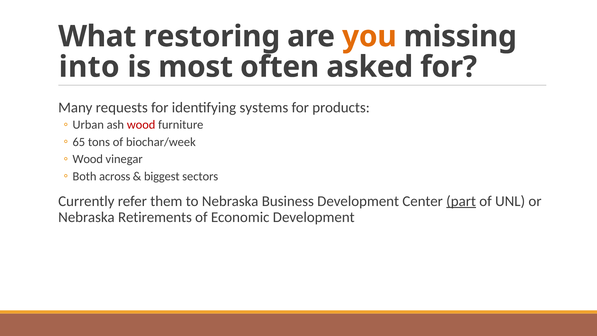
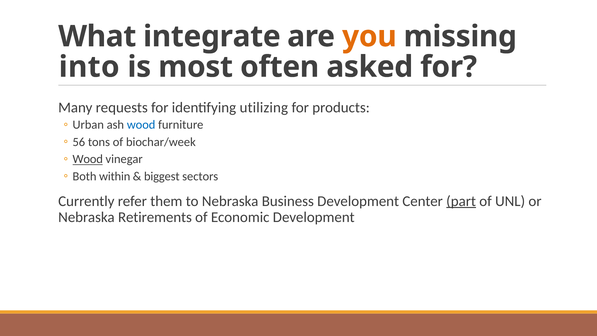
restoring: restoring -> integrate
systems: systems -> utilizing
wood at (141, 125) colour: red -> blue
65: 65 -> 56
Wood at (88, 159) underline: none -> present
across: across -> within
